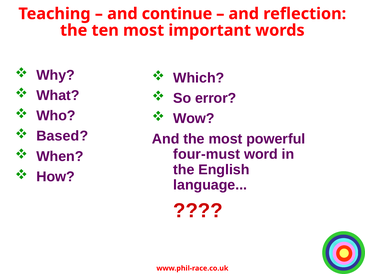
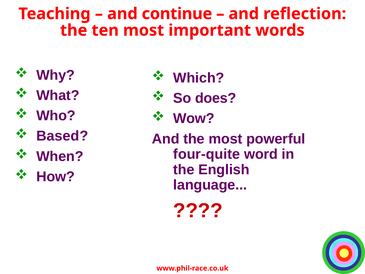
error: error -> does
four-must: four-must -> four-quite
